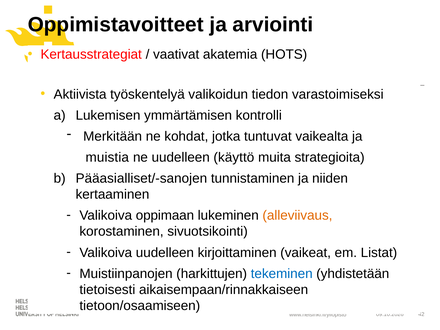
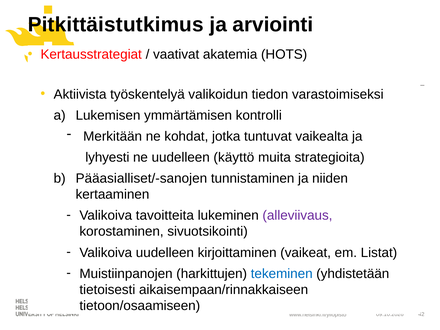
Oppimistavoitteet: Oppimistavoitteet -> Pitkittäistutkimus
muistia: muistia -> lyhyesti
oppimaan: oppimaan -> tavoitteita
alleviivaus colour: orange -> purple
